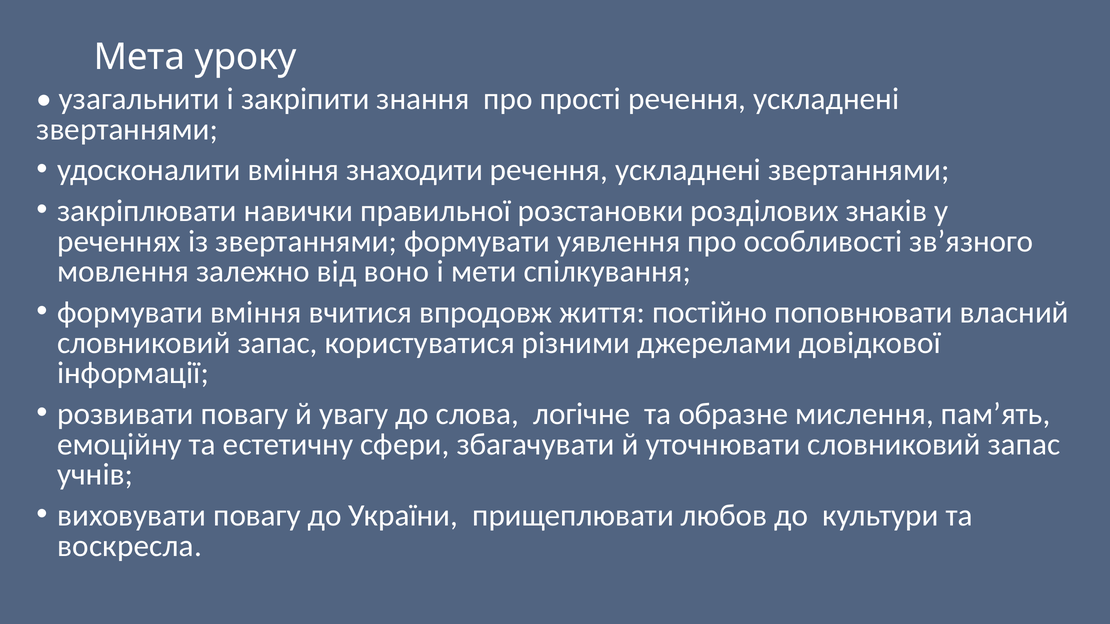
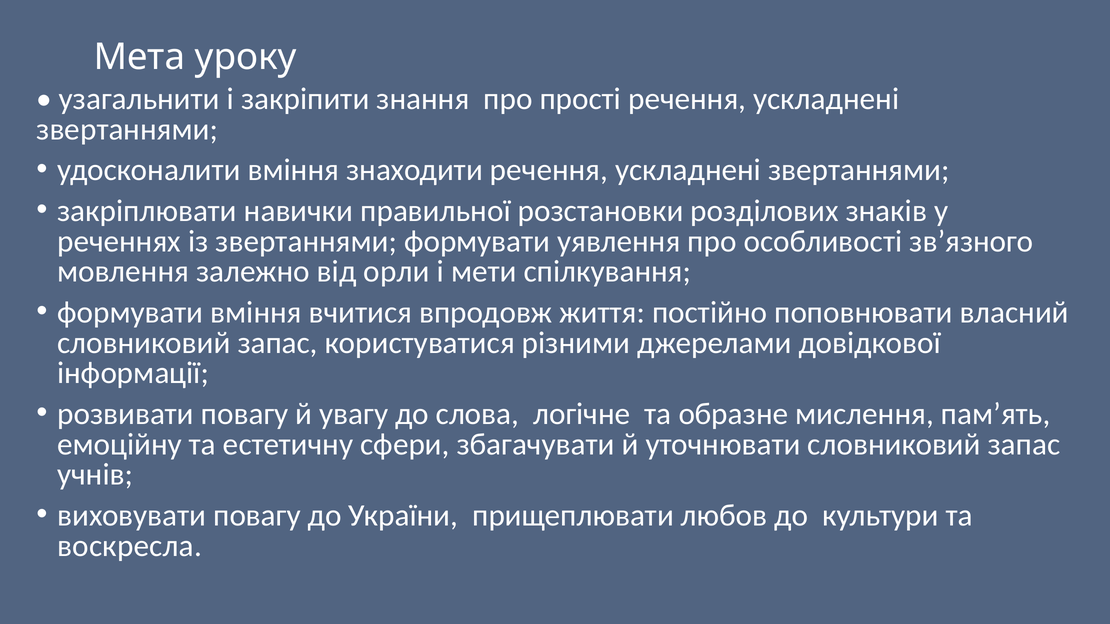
воно: воно -> орли
